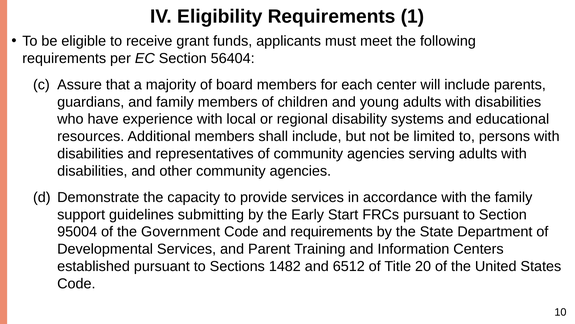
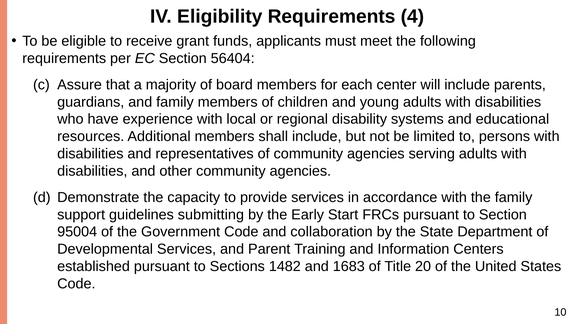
1: 1 -> 4
and requirements: requirements -> collaboration
6512: 6512 -> 1683
